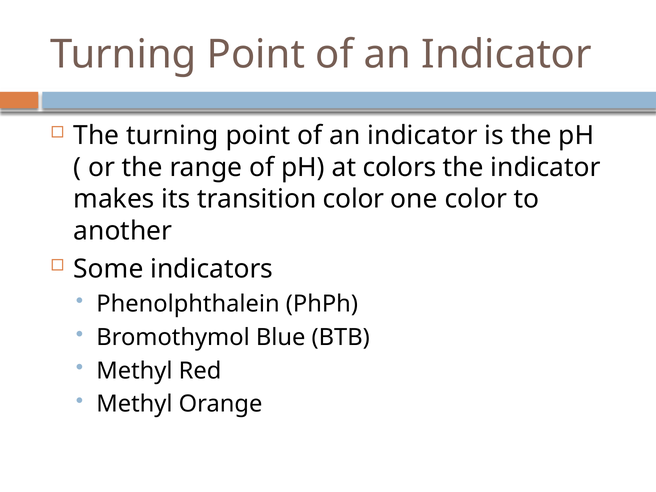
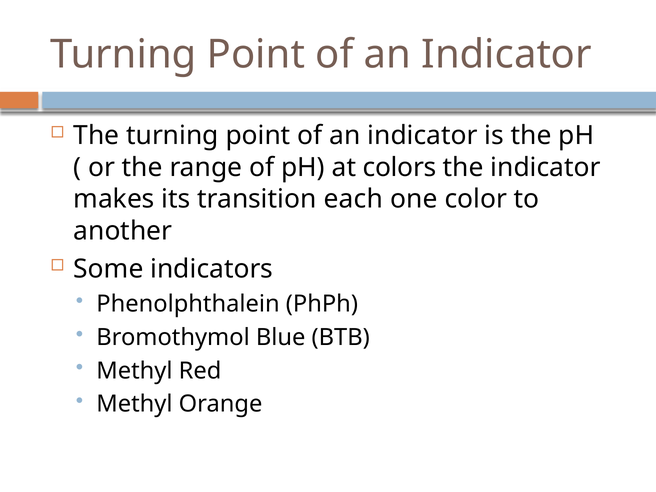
transition color: color -> each
